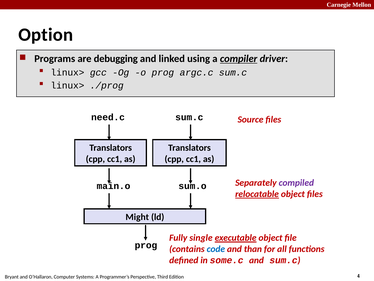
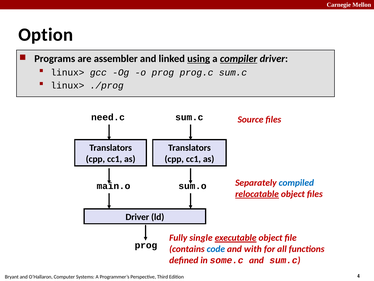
debugging: debugging -> assembler
using underline: none -> present
argc.c: argc.c -> prog.c
compiled colour: purple -> blue
Might at (137, 217): Might -> Driver
than: than -> with
